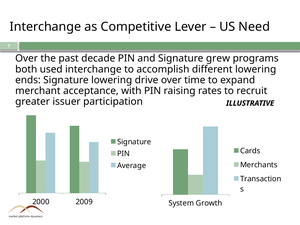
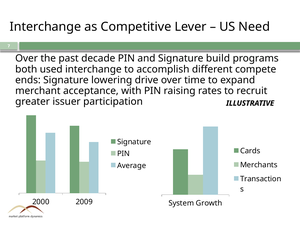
grew: grew -> build
different lowering: lowering -> compete
